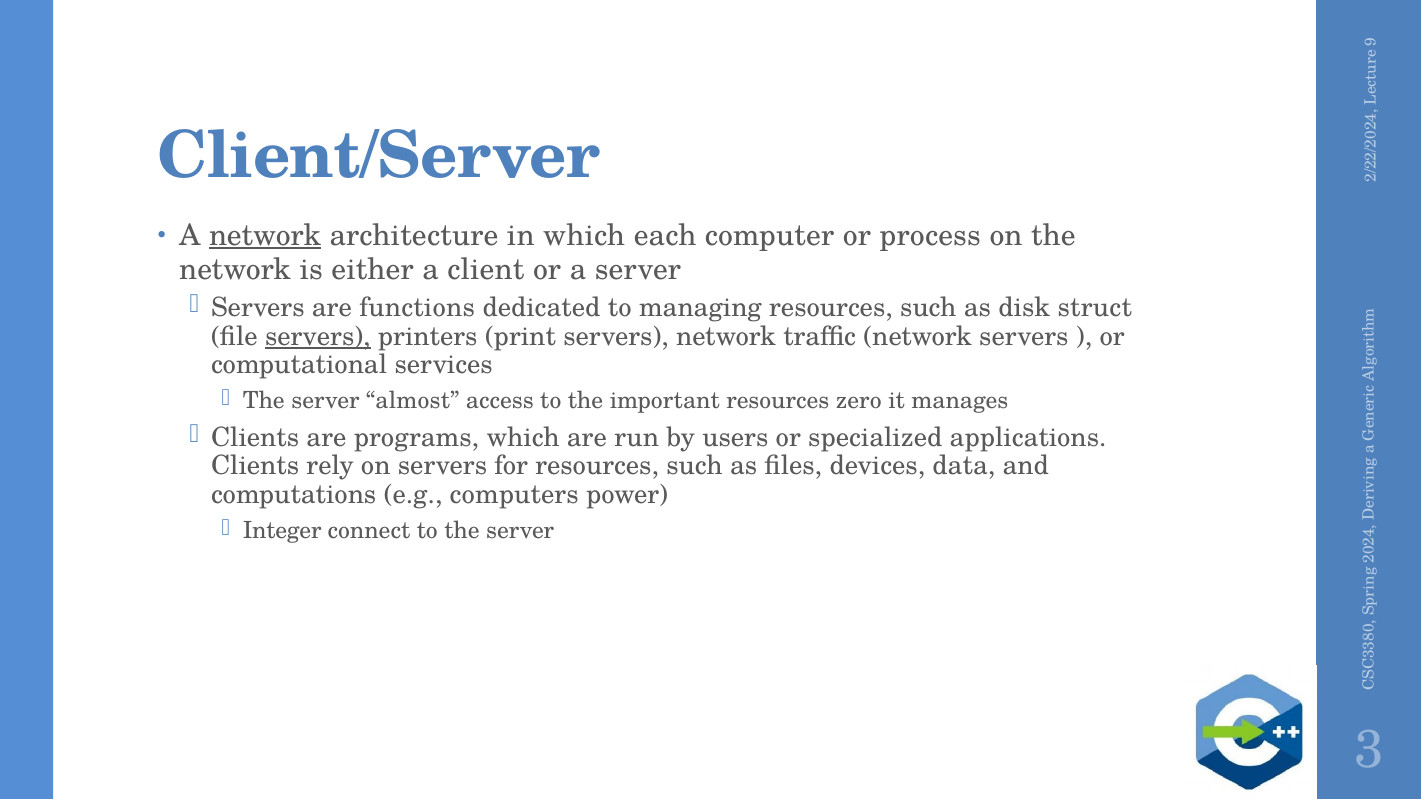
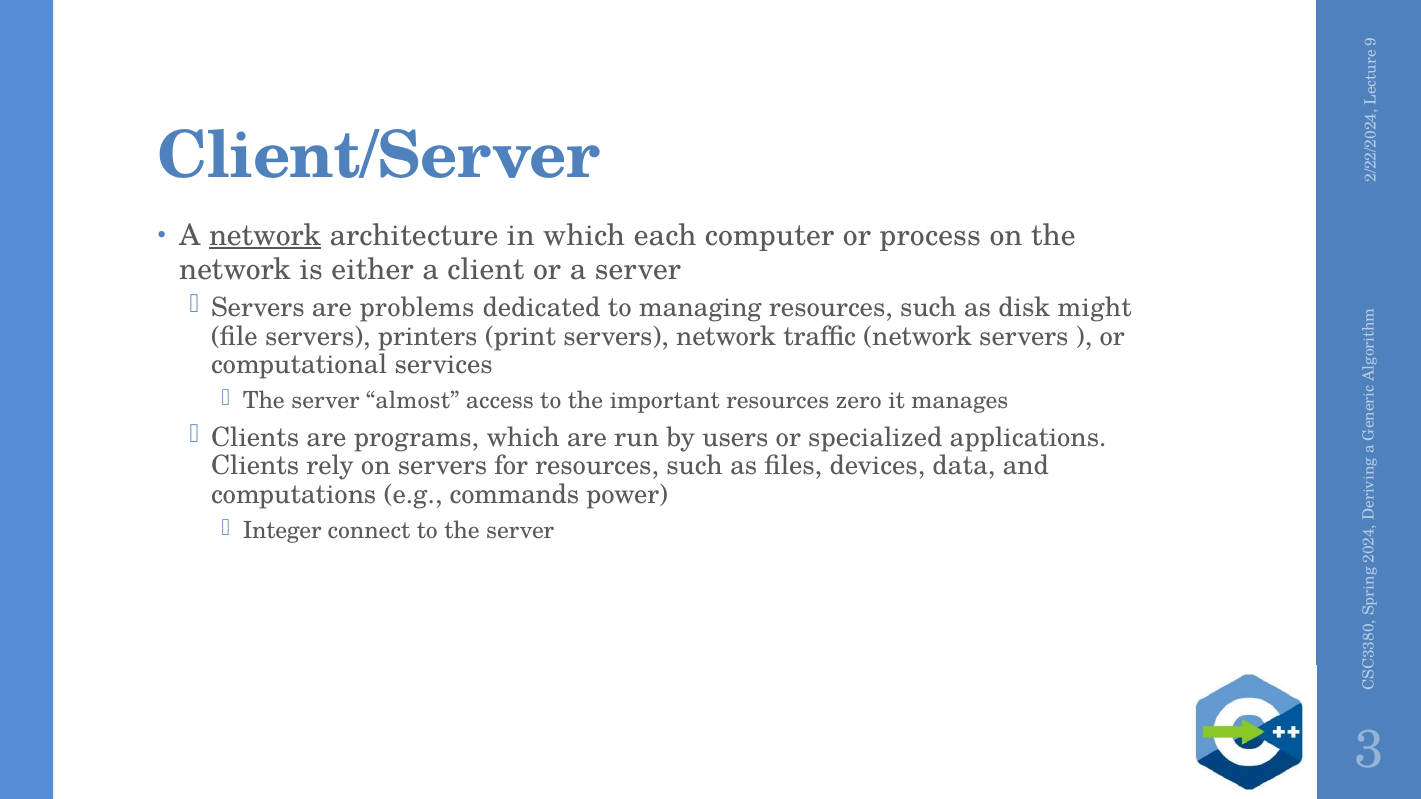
functions: functions -> problems
struct: struct -> might
servers at (318, 336) underline: present -> none
computers: computers -> commands
